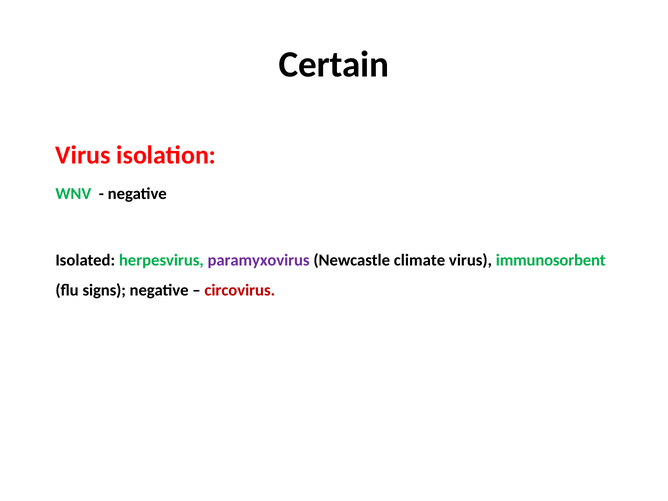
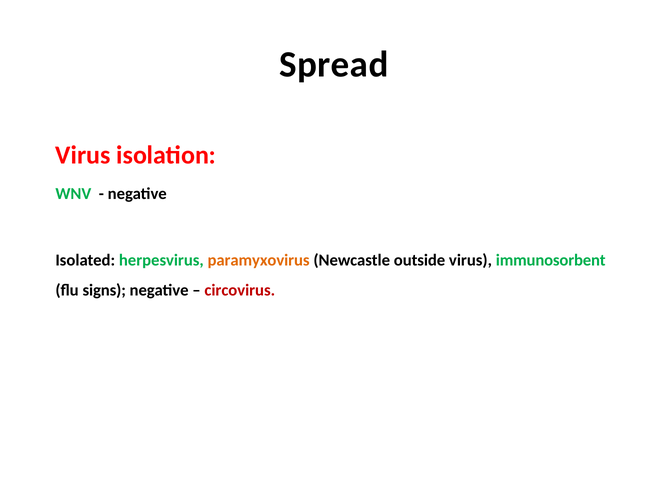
Certain: Certain -> Spread
paramyxovirus colour: purple -> orange
climate: climate -> outside
